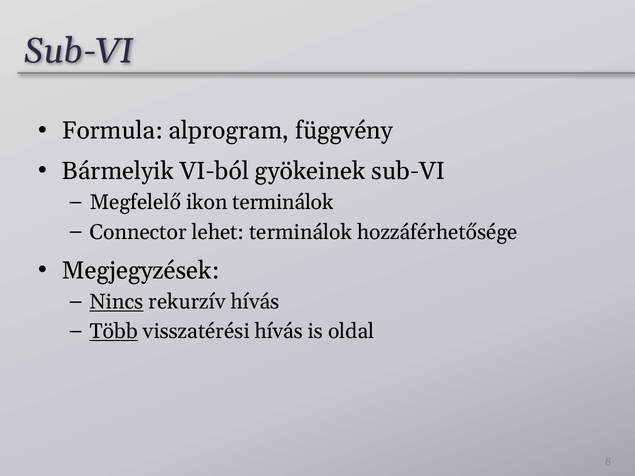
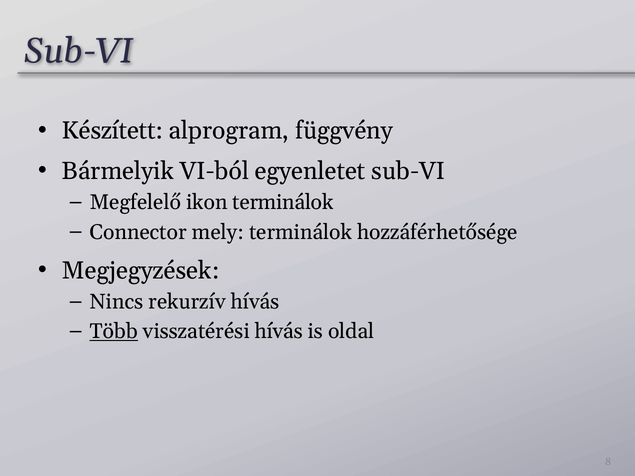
Formula: Formula -> Készített
gyökeinek: gyökeinek -> egyenletet
lehet: lehet -> mely
Nincs underline: present -> none
